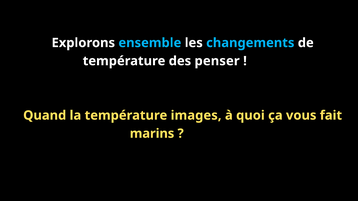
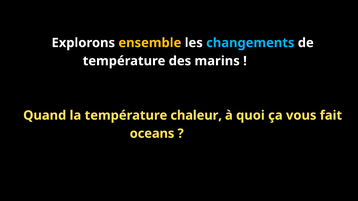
ensemble colour: light blue -> yellow
penser: penser -> marins
images: images -> chaleur
marins: marins -> oceans
